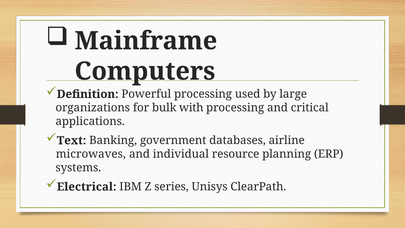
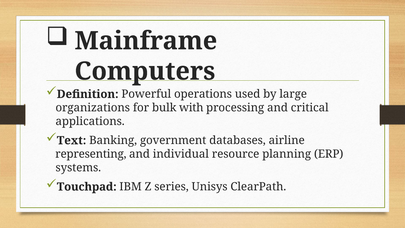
Powerful processing: processing -> operations
microwaves: microwaves -> representing
Electrical: Electrical -> Touchpad
